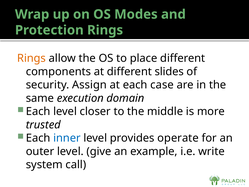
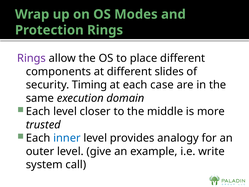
Rings at (32, 58) colour: orange -> purple
Assign: Assign -> Timing
operate: operate -> analogy
